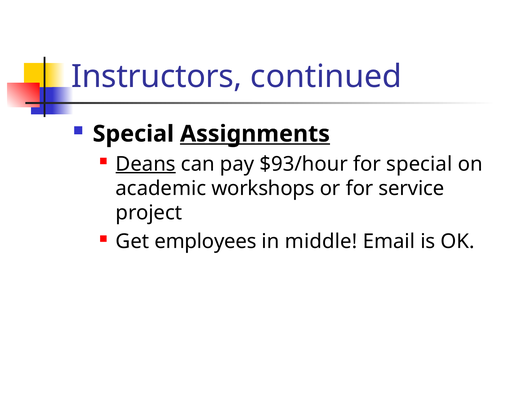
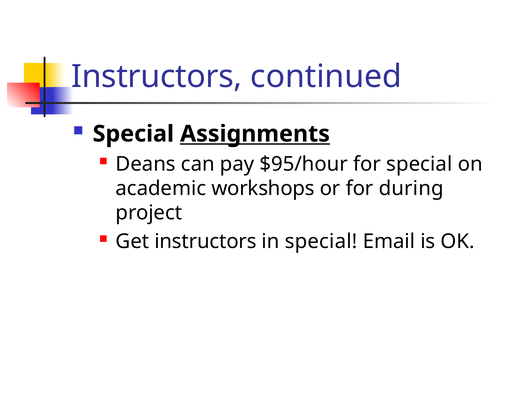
Deans underline: present -> none
$93/hour: $93/hour -> $95/hour
service: service -> during
Get employees: employees -> instructors
in middle: middle -> special
